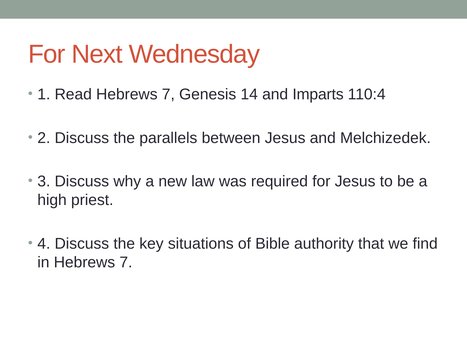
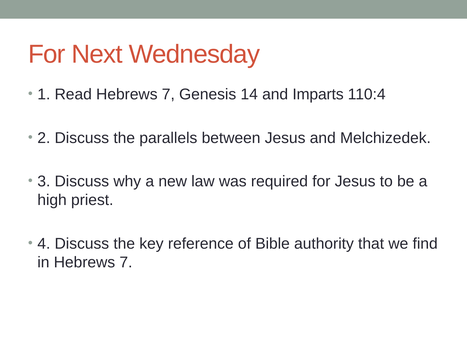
situations: situations -> reference
